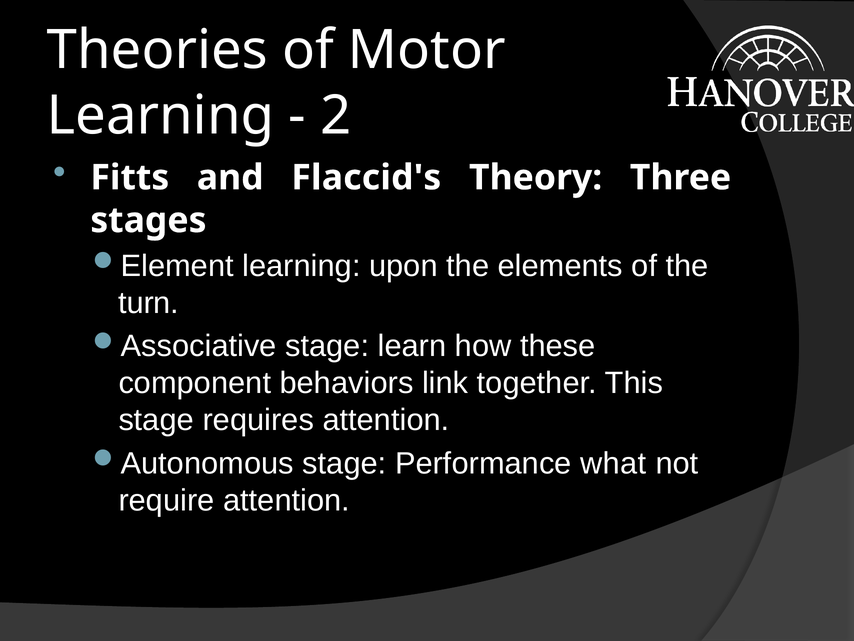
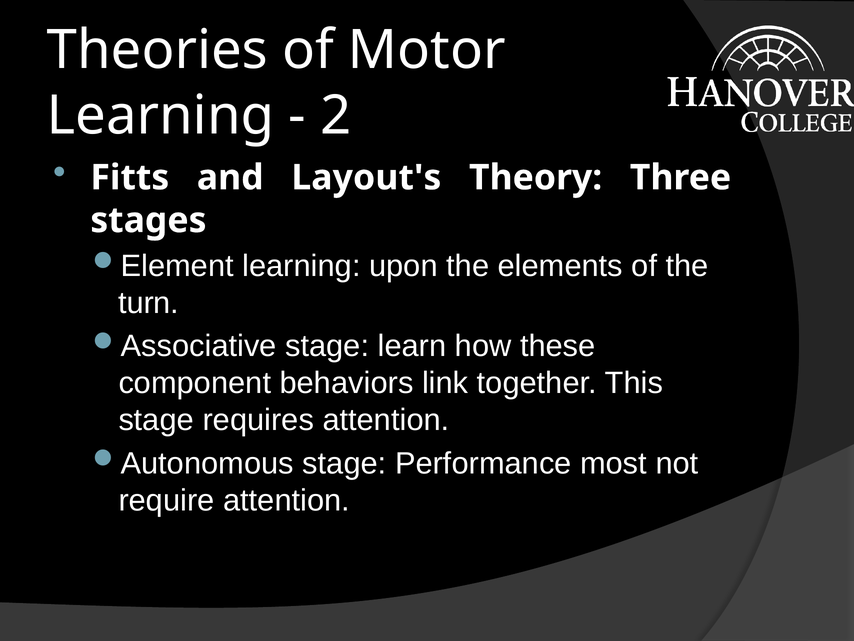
Flaccid's: Flaccid's -> Layout's
what: what -> most
